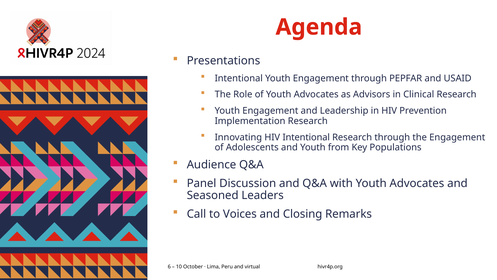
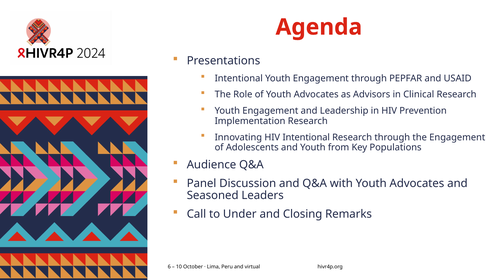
Voices: Voices -> Under
